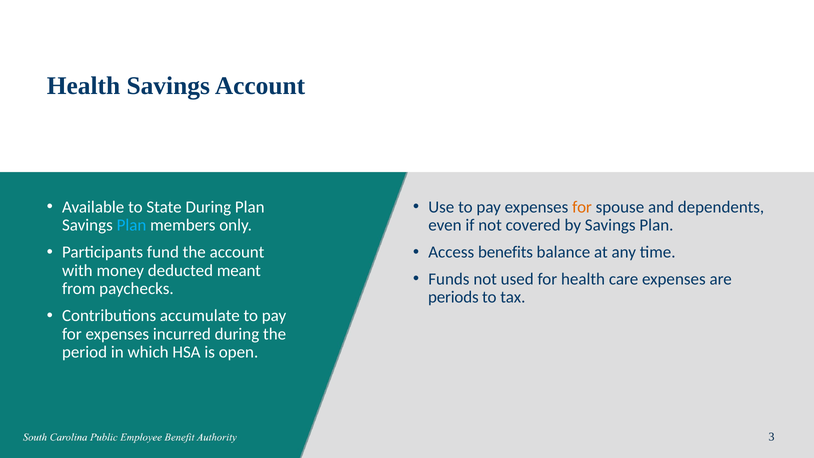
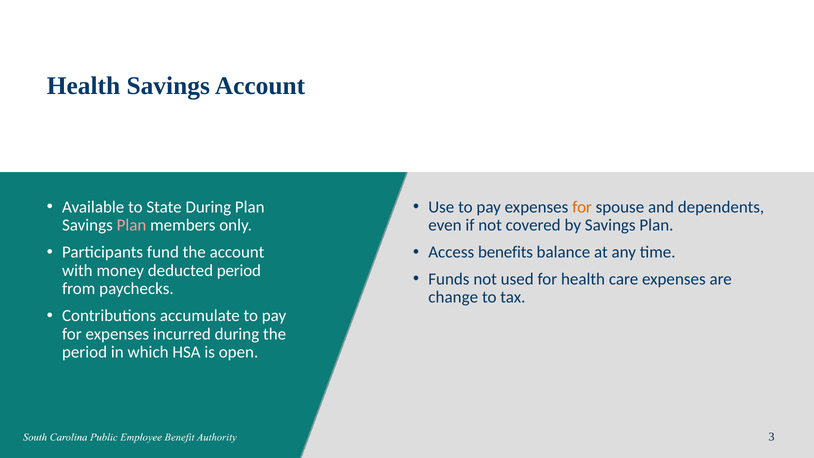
Plan at (131, 225) colour: light blue -> pink
deducted meant: meant -> period
periods: periods -> change
